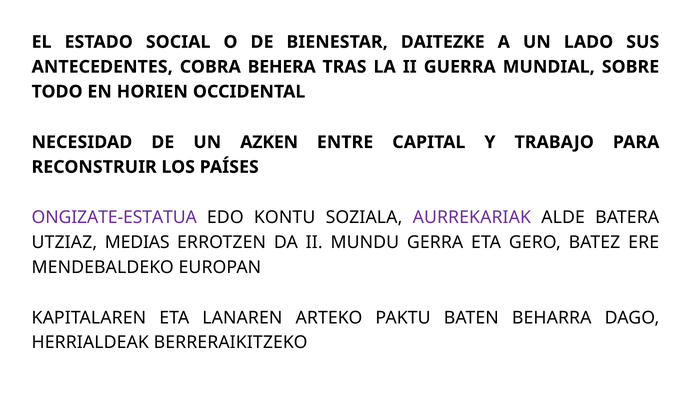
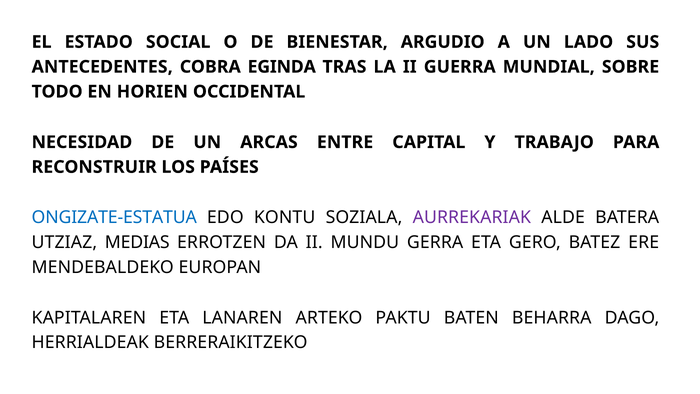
DAITEZKE: DAITEZKE -> ARGUDIO
BEHERA: BEHERA -> EGINDA
AZKEN: AZKEN -> ARCAS
ONGIZATE-ESTATUA colour: purple -> blue
